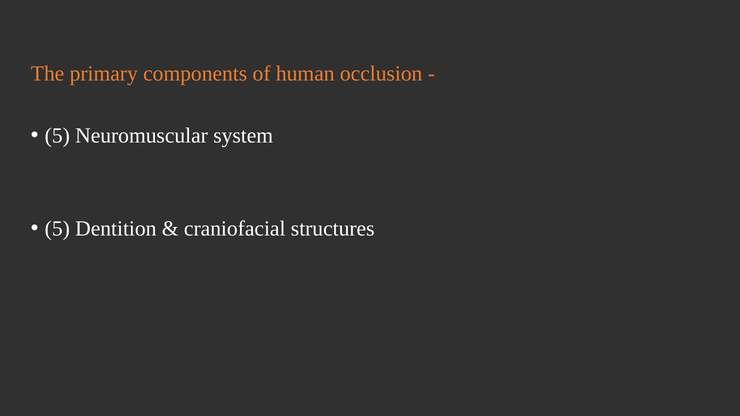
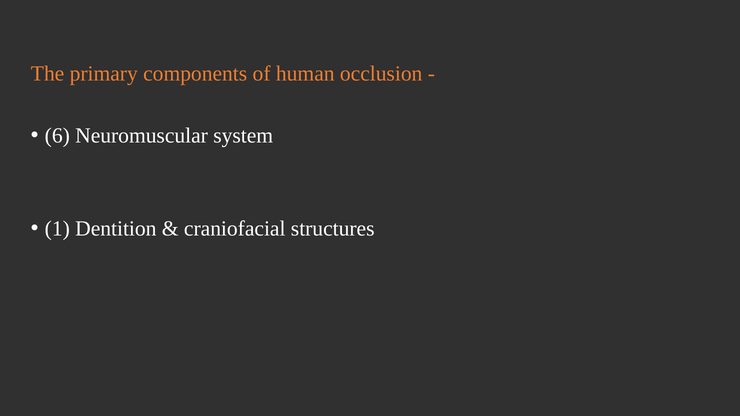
5 at (57, 136): 5 -> 6
5 at (57, 229): 5 -> 1
